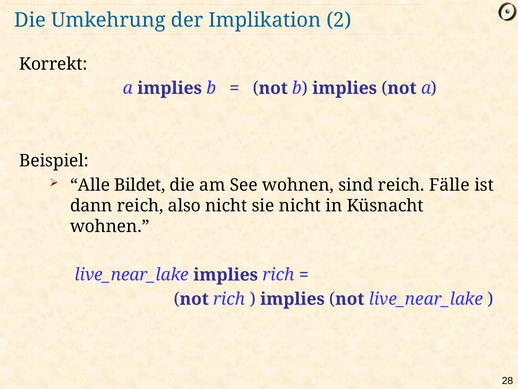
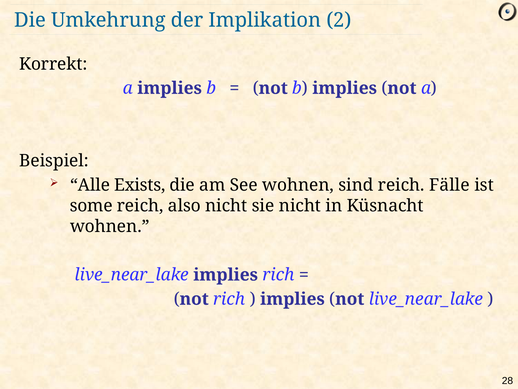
Bildet: Bildet -> Exists
dann: dann -> some
